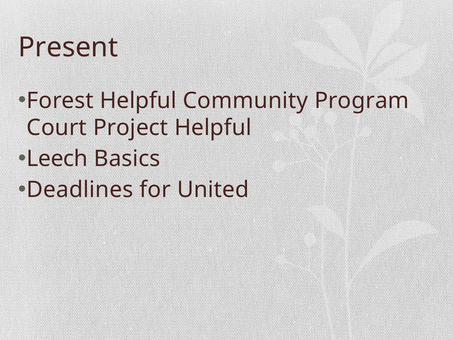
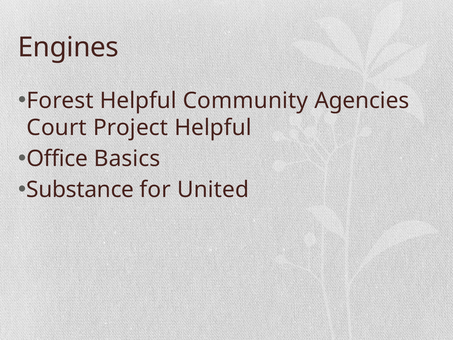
Present: Present -> Engines
Program: Program -> Agencies
Leech: Leech -> Office
Deadlines: Deadlines -> Substance
